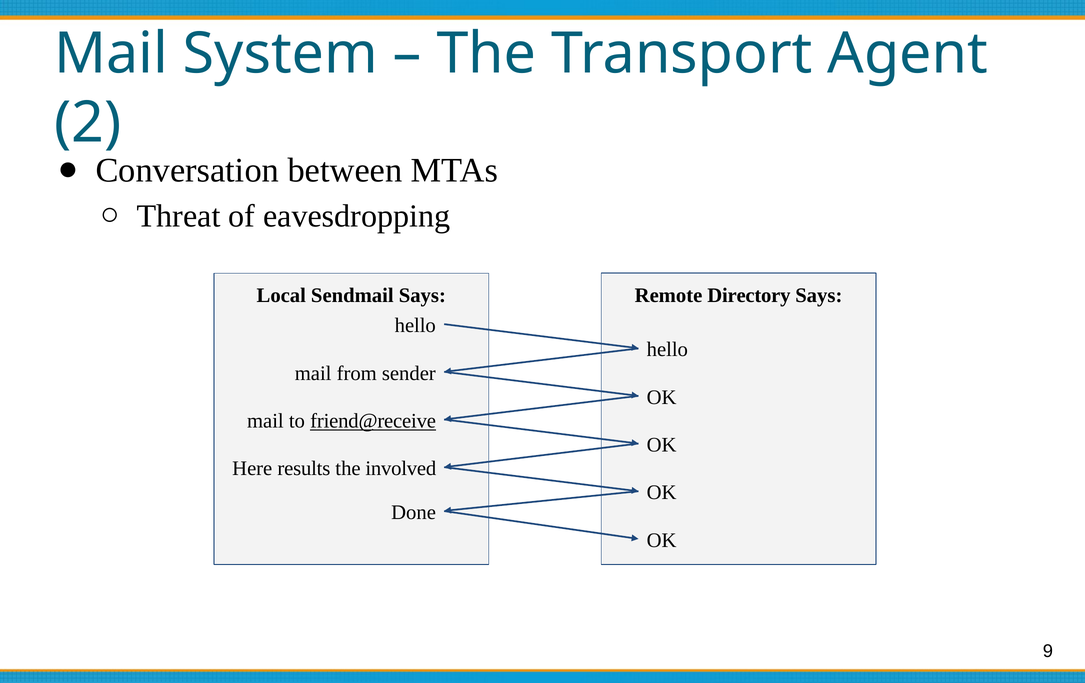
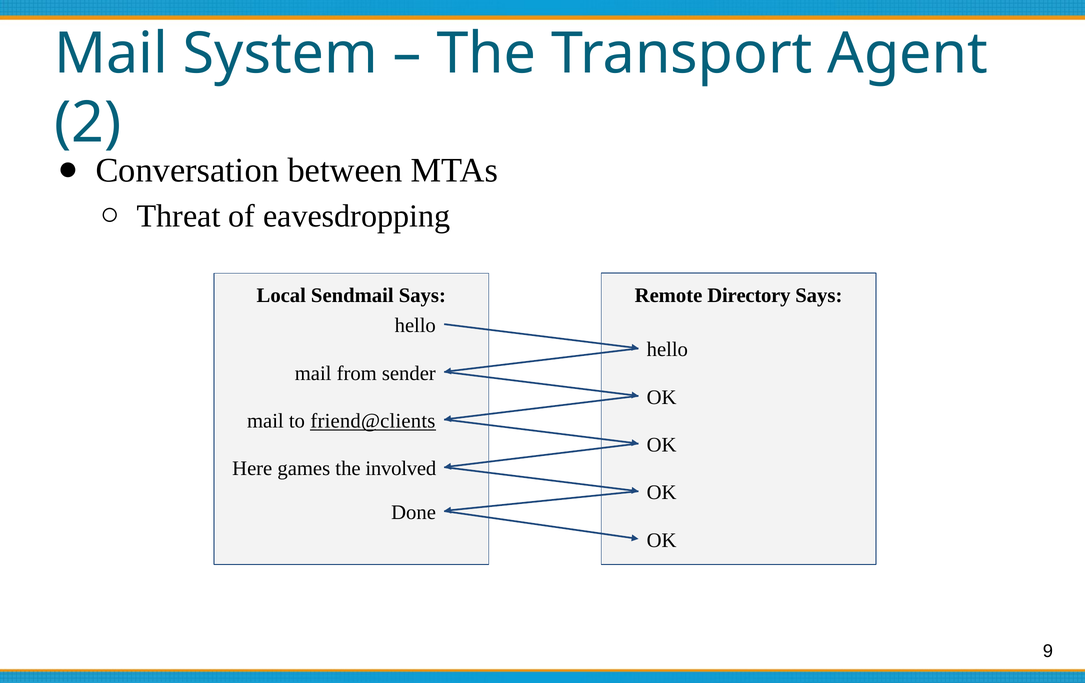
friend@receive: friend@receive -> friend@clients
results: results -> games
